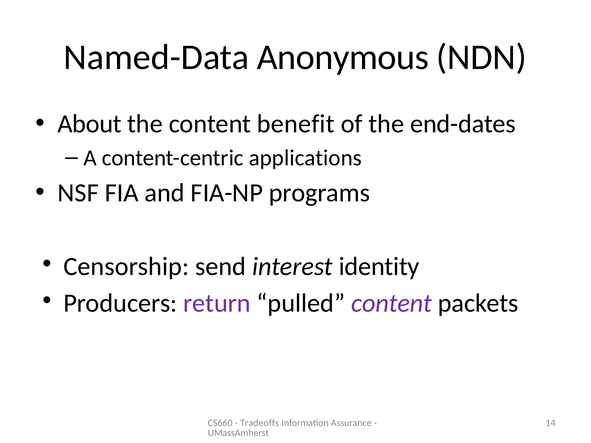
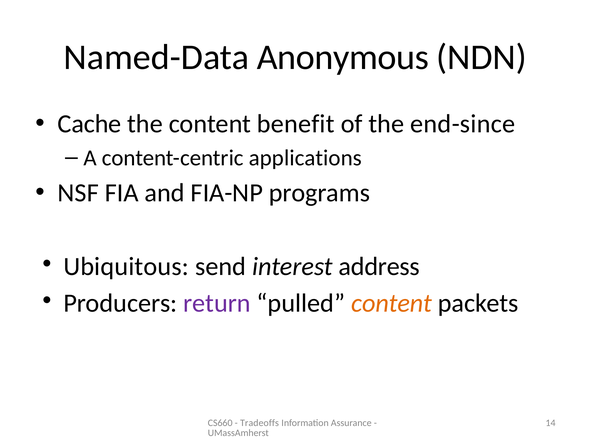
About: About -> Cache
end-dates: end-dates -> end-since
Censorship: Censorship -> Ubiquitous
identity: identity -> address
content at (392, 303) colour: purple -> orange
